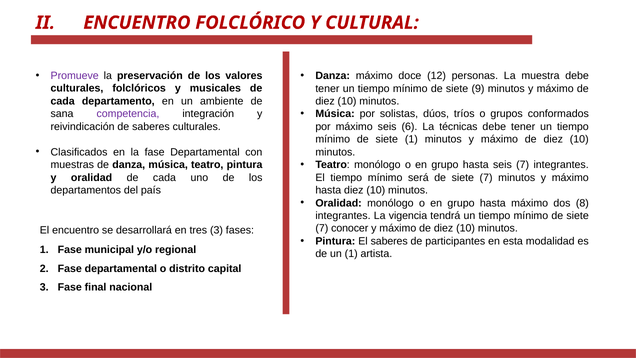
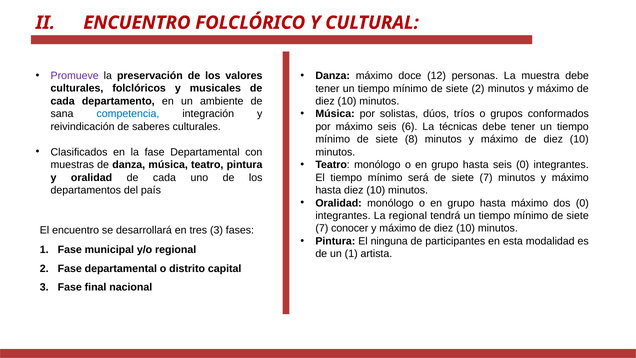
siete 9: 9 -> 2
competencia colour: purple -> blue
siete 1: 1 -> 8
seis 7: 7 -> 0
dos 8: 8 -> 0
La vigencia: vigencia -> regional
El saberes: saberes -> ninguna
